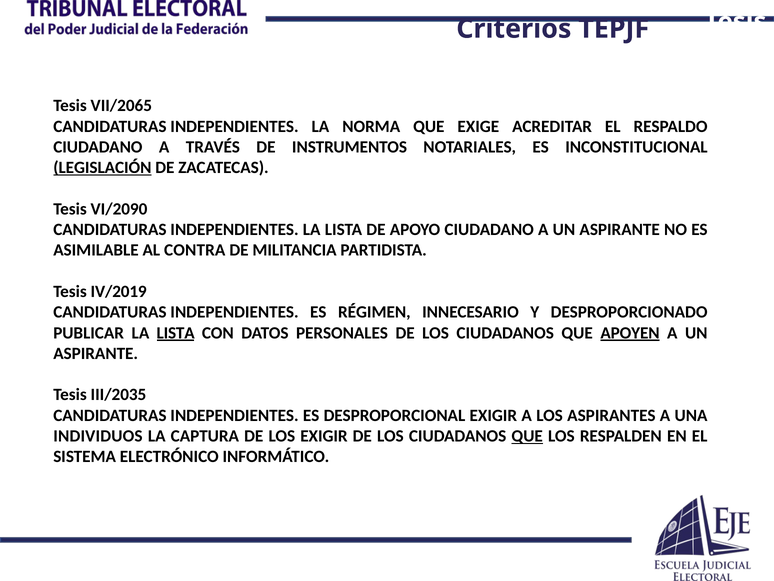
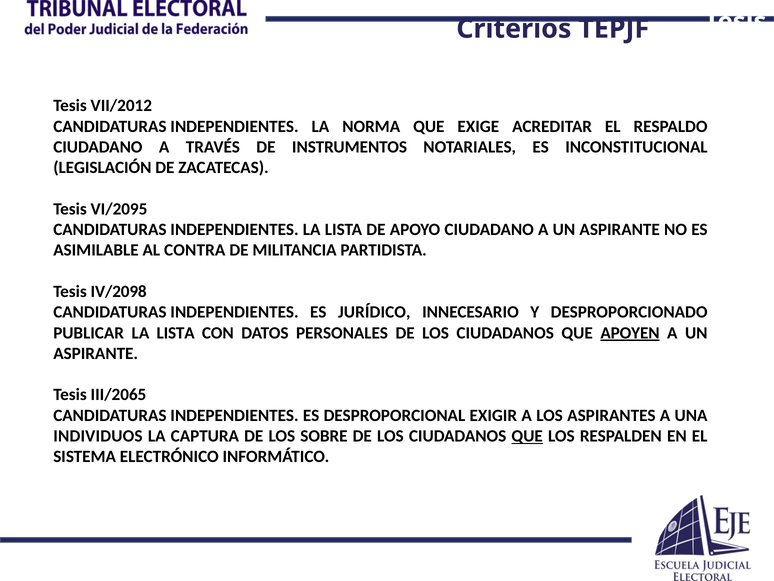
VII/2065: VII/2065 -> VII/2012
LEGISLACIÓN underline: present -> none
VI/2090: VI/2090 -> VI/2095
IV/2019: IV/2019 -> IV/2098
RÉGIMEN: RÉGIMEN -> JURÍDICO
LISTA at (176, 333) underline: present -> none
III/2035: III/2035 -> III/2065
LOS EXIGIR: EXIGIR -> SOBRE
